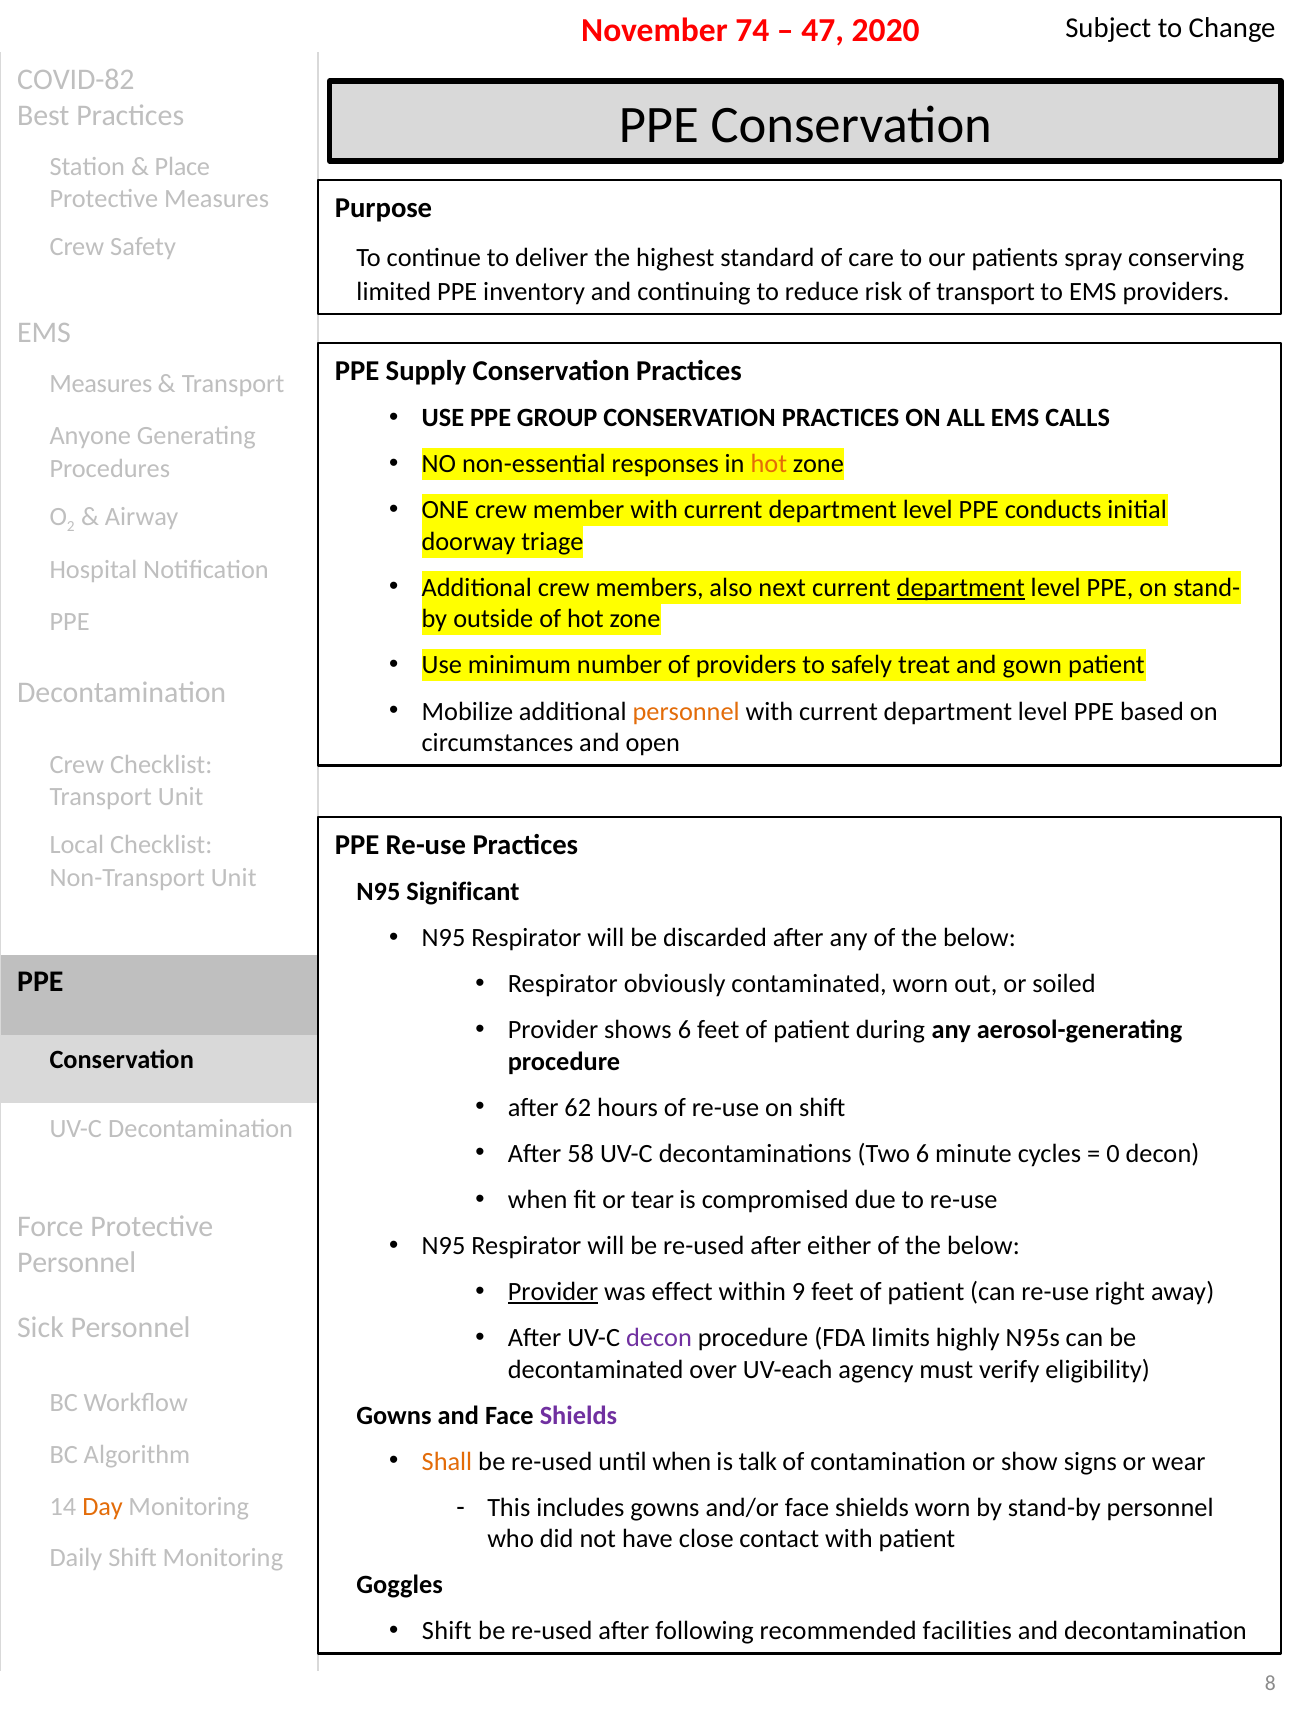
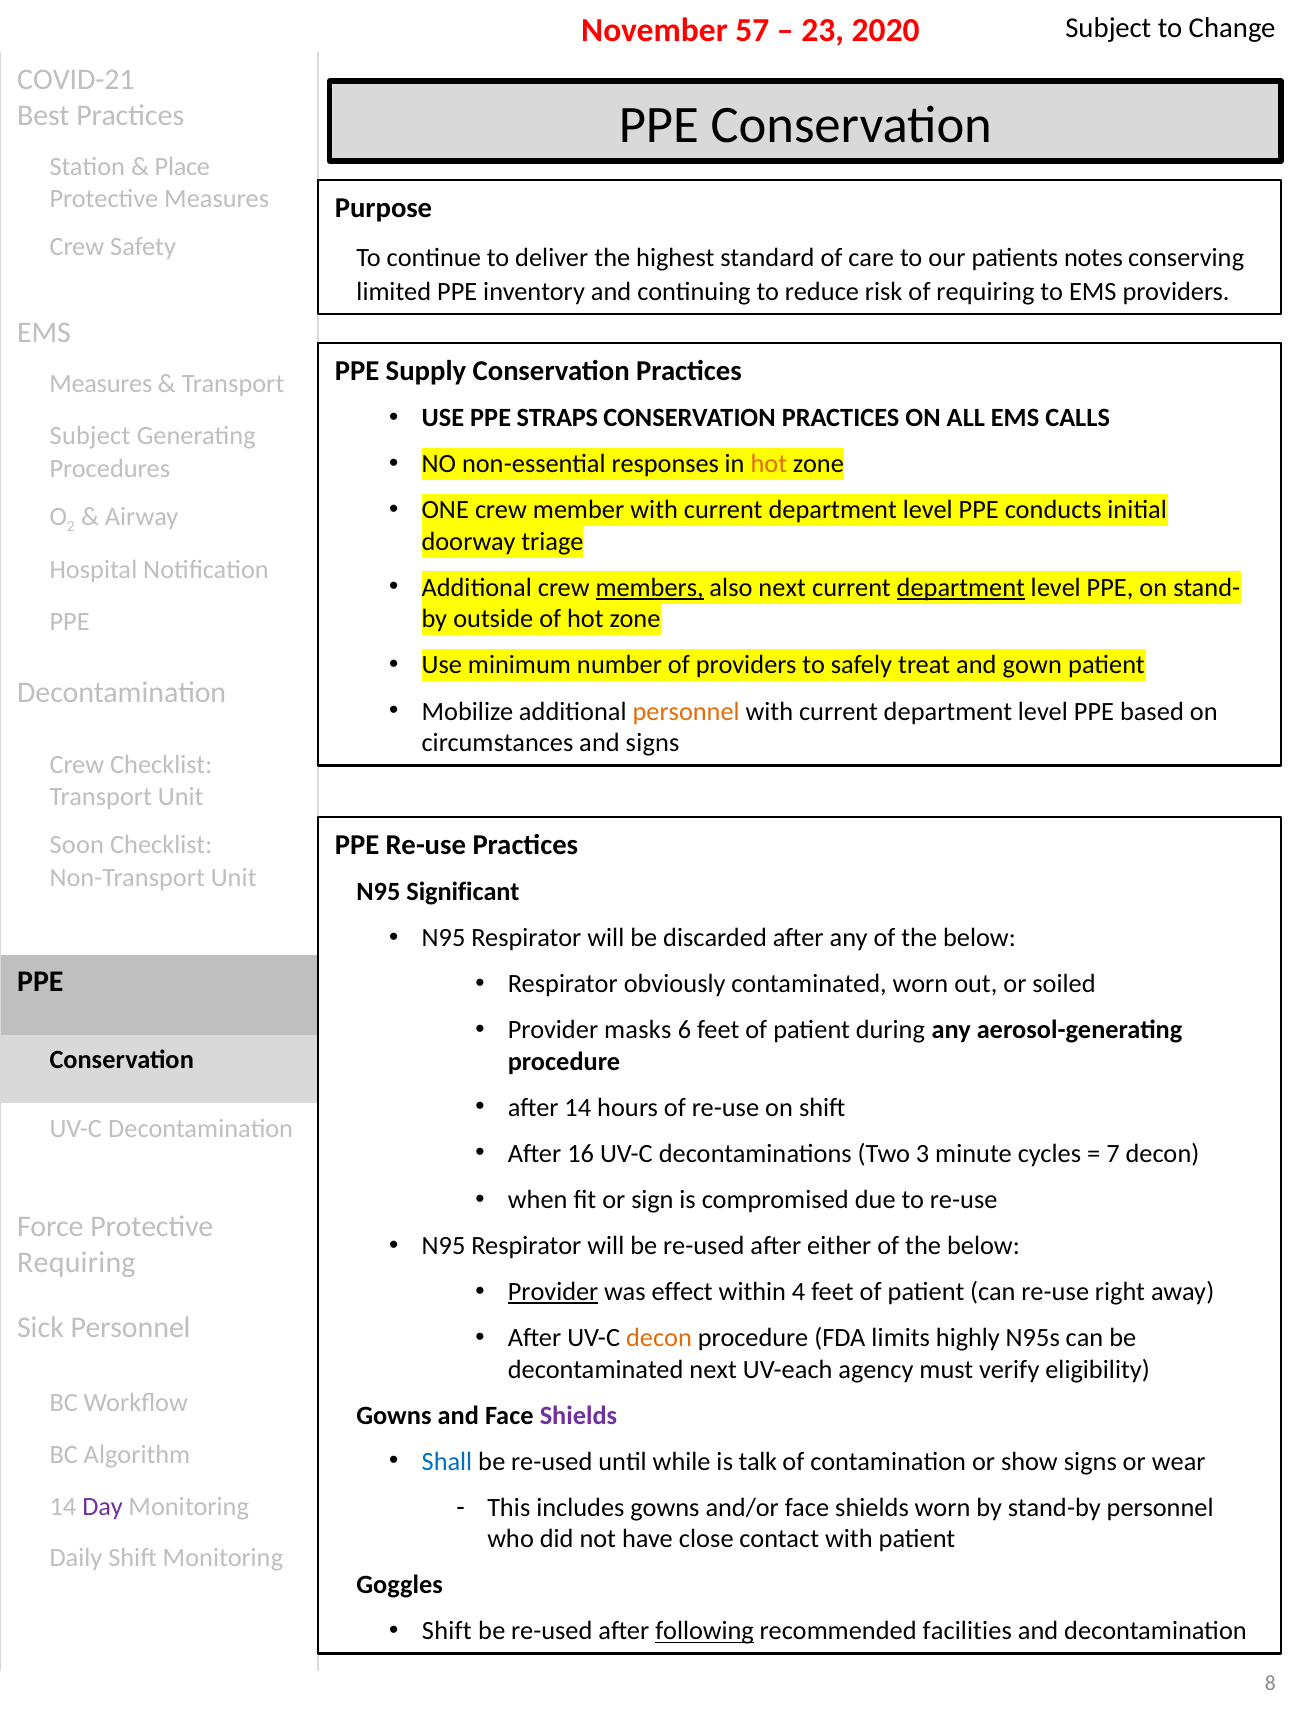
74: 74 -> 57
47: 47 -> 23
COVID-82: COVID-82 -> COVID-21
spray: spray -> notes
of transport: transport -> requiring
GROUP: GROUP -> STRAPS
Anyone at (90, 436): Anyone -> Subject
members underline: none -> present
and open: open -> signs
Local: Local -> Soon
shows: shows -> masks
after 62: 62 -> 14
58: 58 -> 16
Two 6: 6 -> 3
0: 0 -> 7
tear: tear -> sign
Personnel at (77, 1263): Personnel -> Requiring
9: 9 -> 4
decon at (659, 1338) colour: purple -> orange
decontaminated over: over -> next
Shall colour: orange -> blue
until when: when -> while
Day colour: orange -> purple
following underline: none -> present
